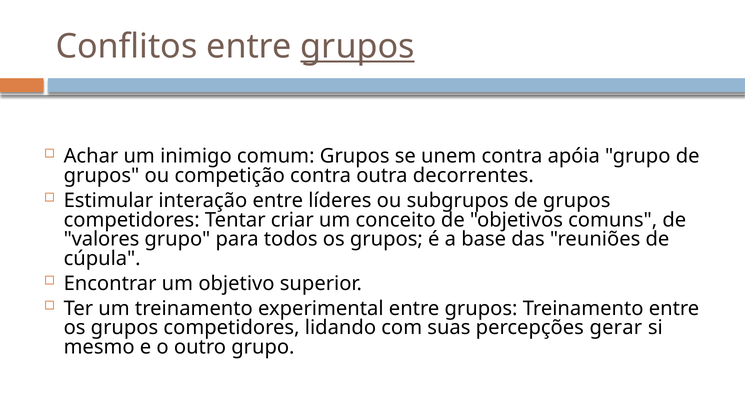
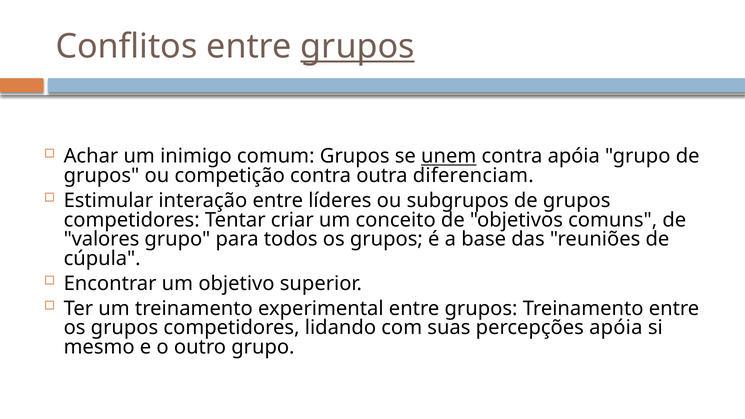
unem underline: none -> present
decorrentes: decorrentes -> diferenciam
percepções gerar: gerar -> apóia
